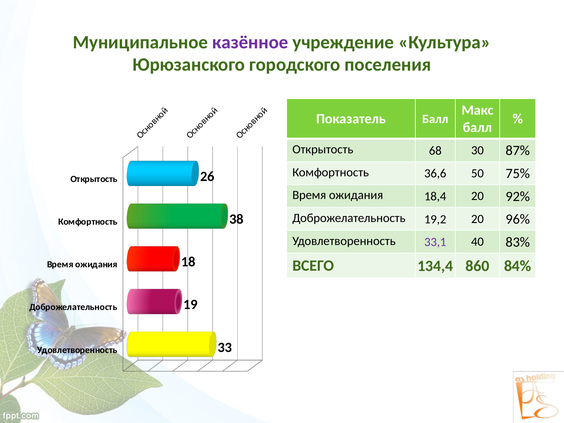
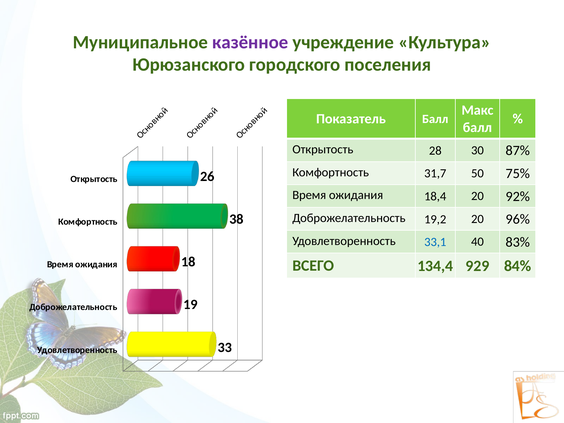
68: 68 -> 28
36,6: 36,6 -> 31,7
33,1 colour: purple -> blue
860: 860 -> 929
